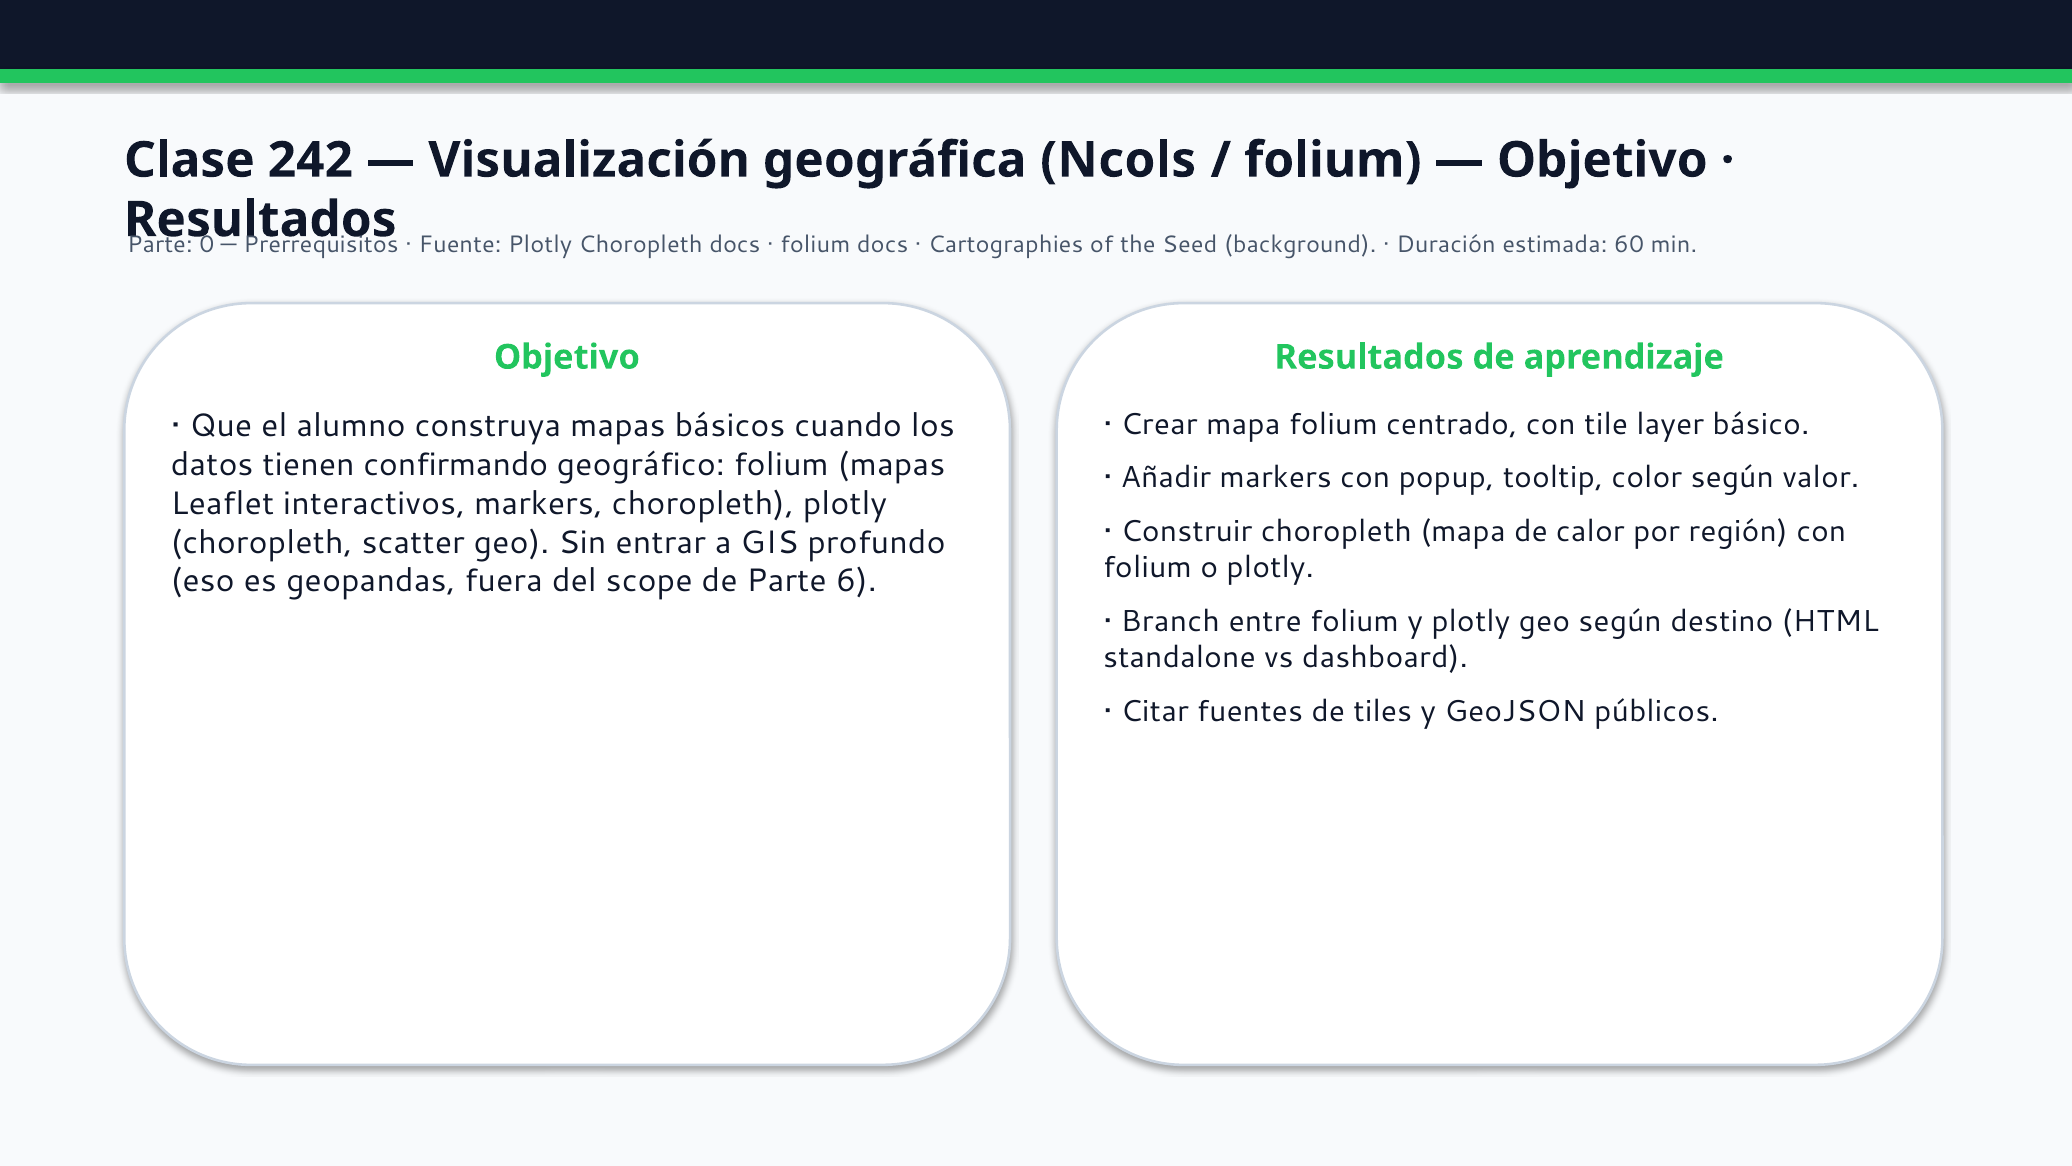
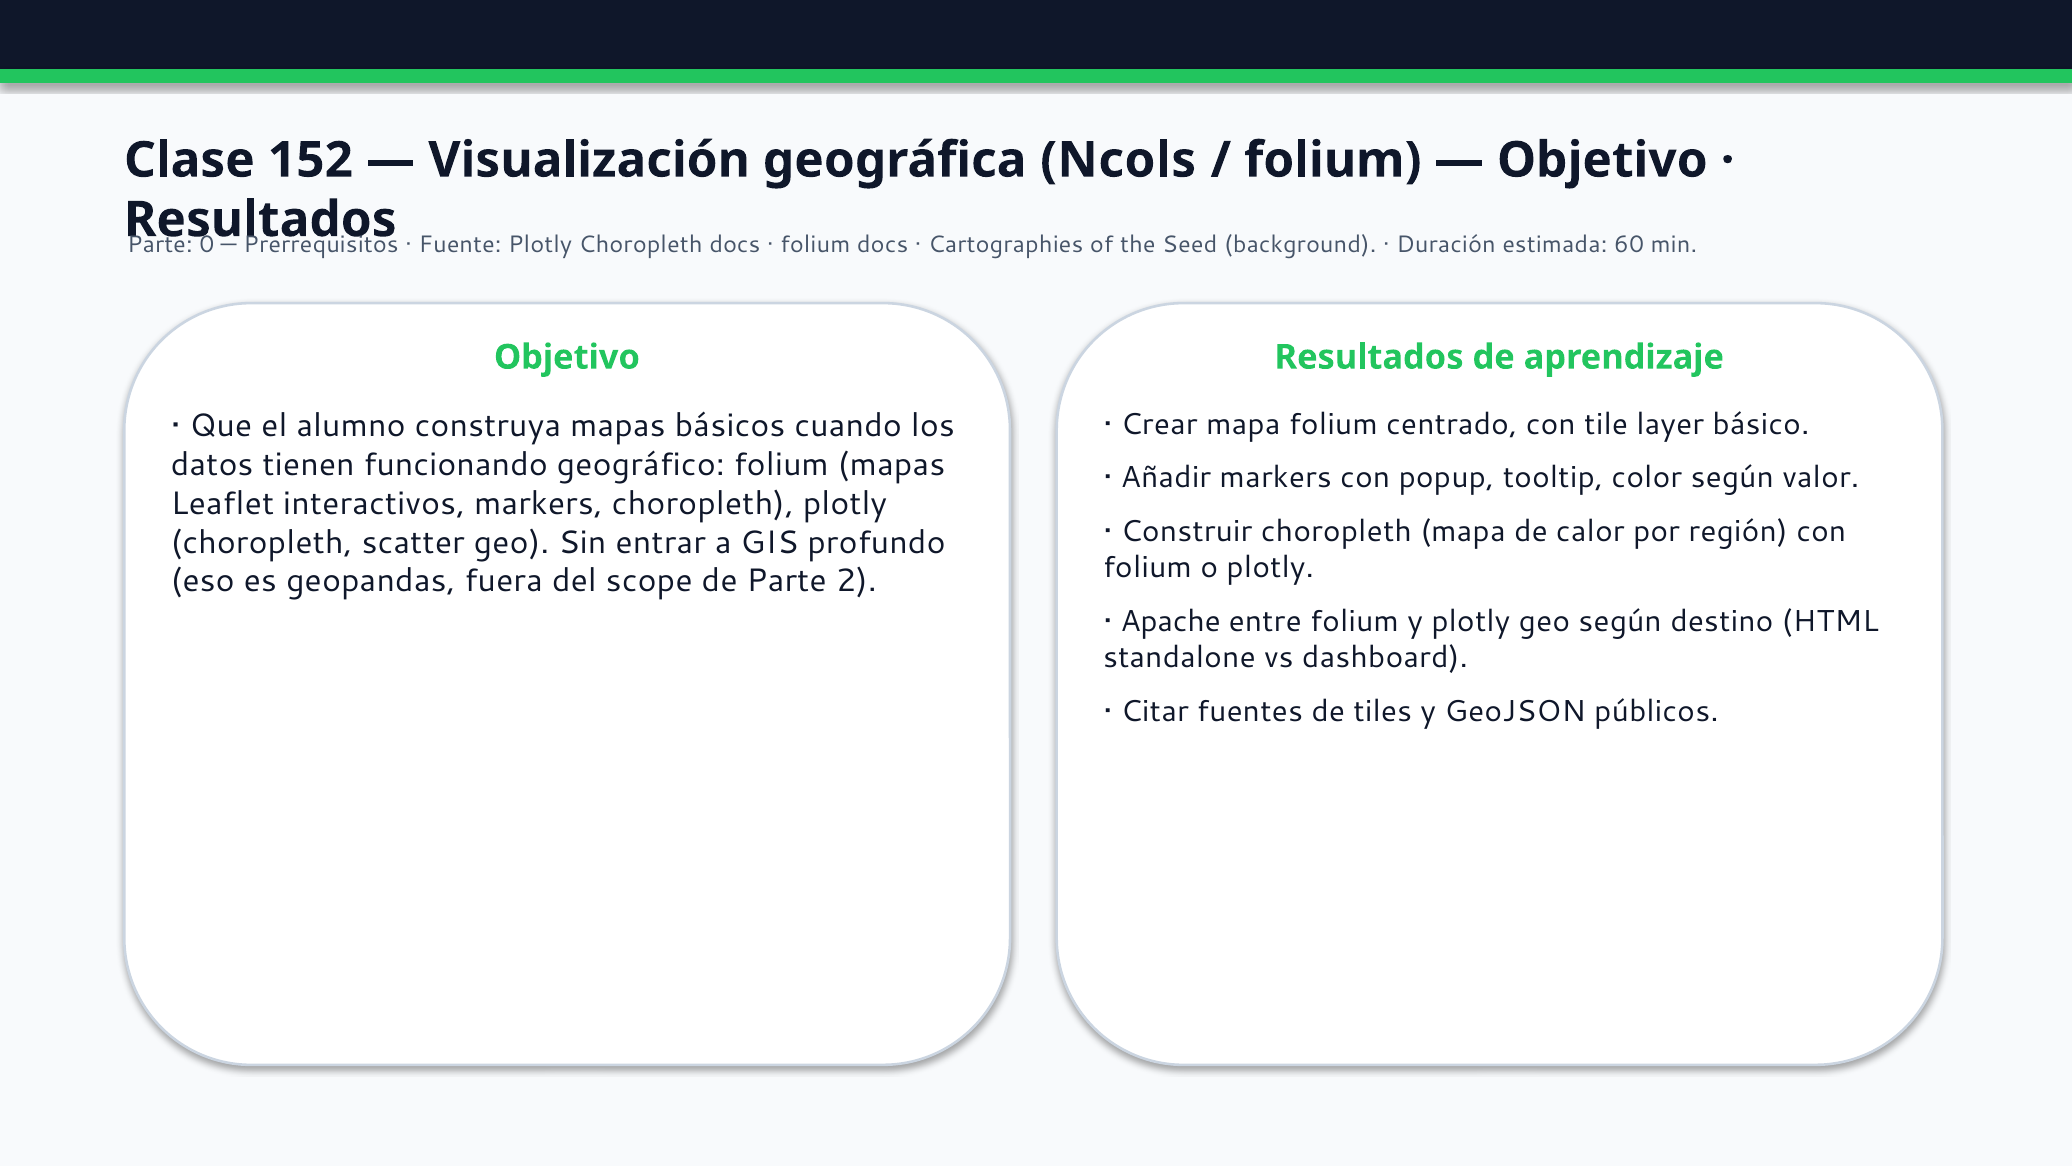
242: 242 -> 152
confirmando: confirmando -> funcionando
6: 6 -> 2
Branch: Branch -> Apache
